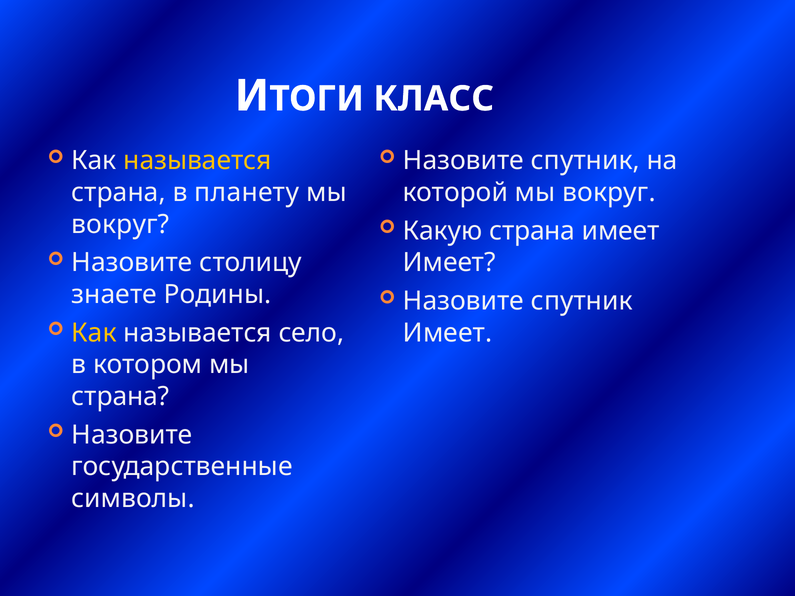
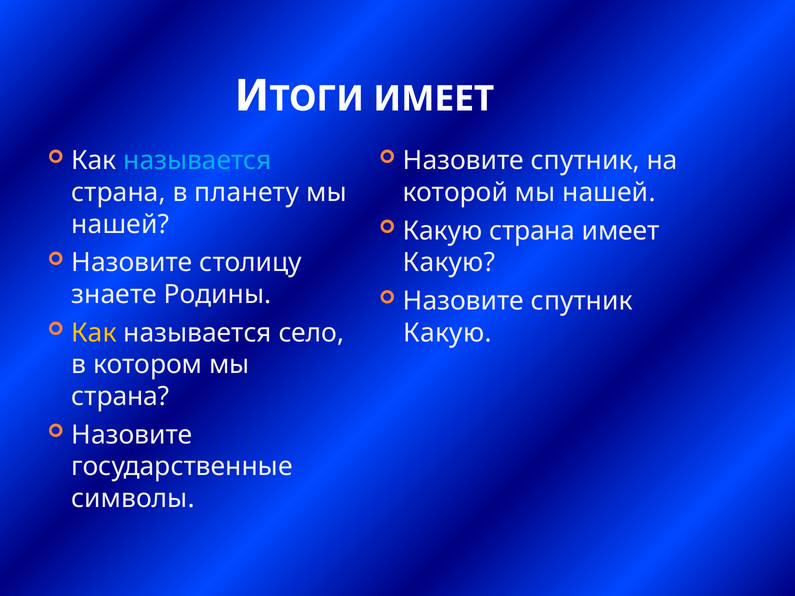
КЛАСС at (434, 99): КЛАСС -> ИМЕЕТ
называется at (198, 161) colour: yellow -> light blue
которой мы вокруг: вокруг -> нашей
вокруг at (120, 224): вокруг -> нашей
Имеет at (449, 263): Имеет -> Какую
Имеет at (448, 333): Имеет -> Какую
